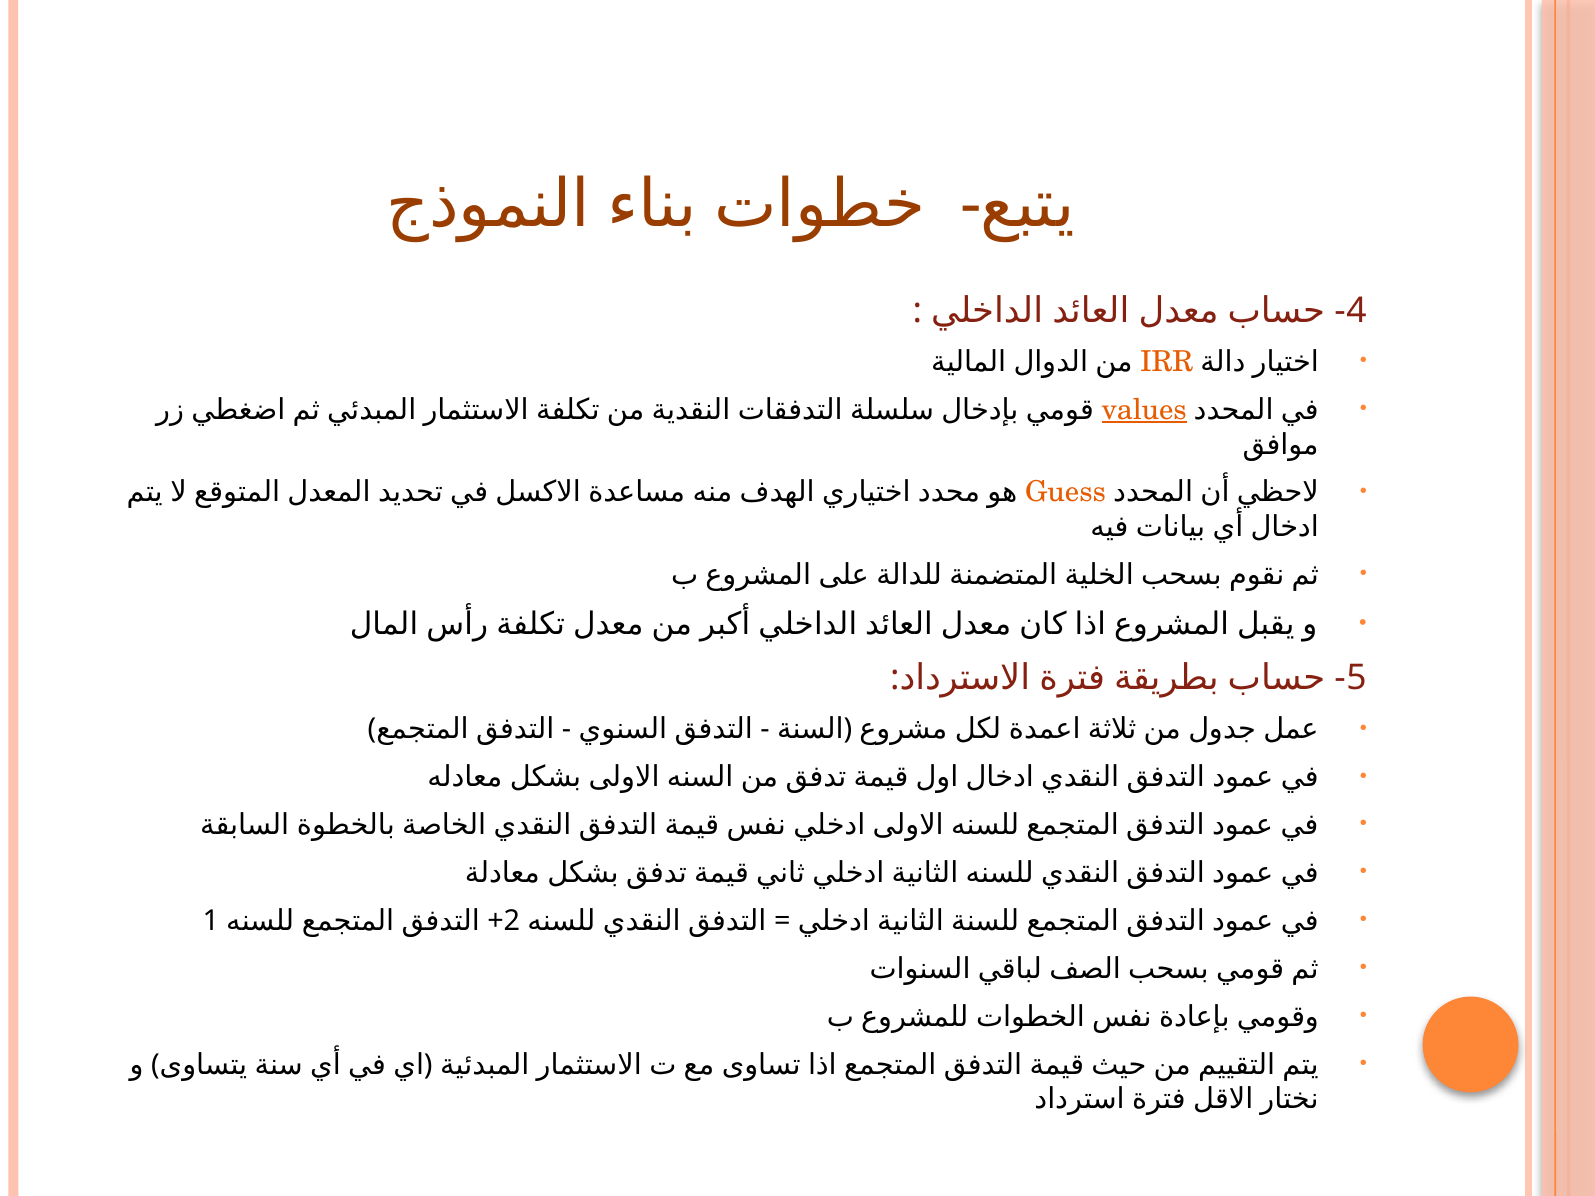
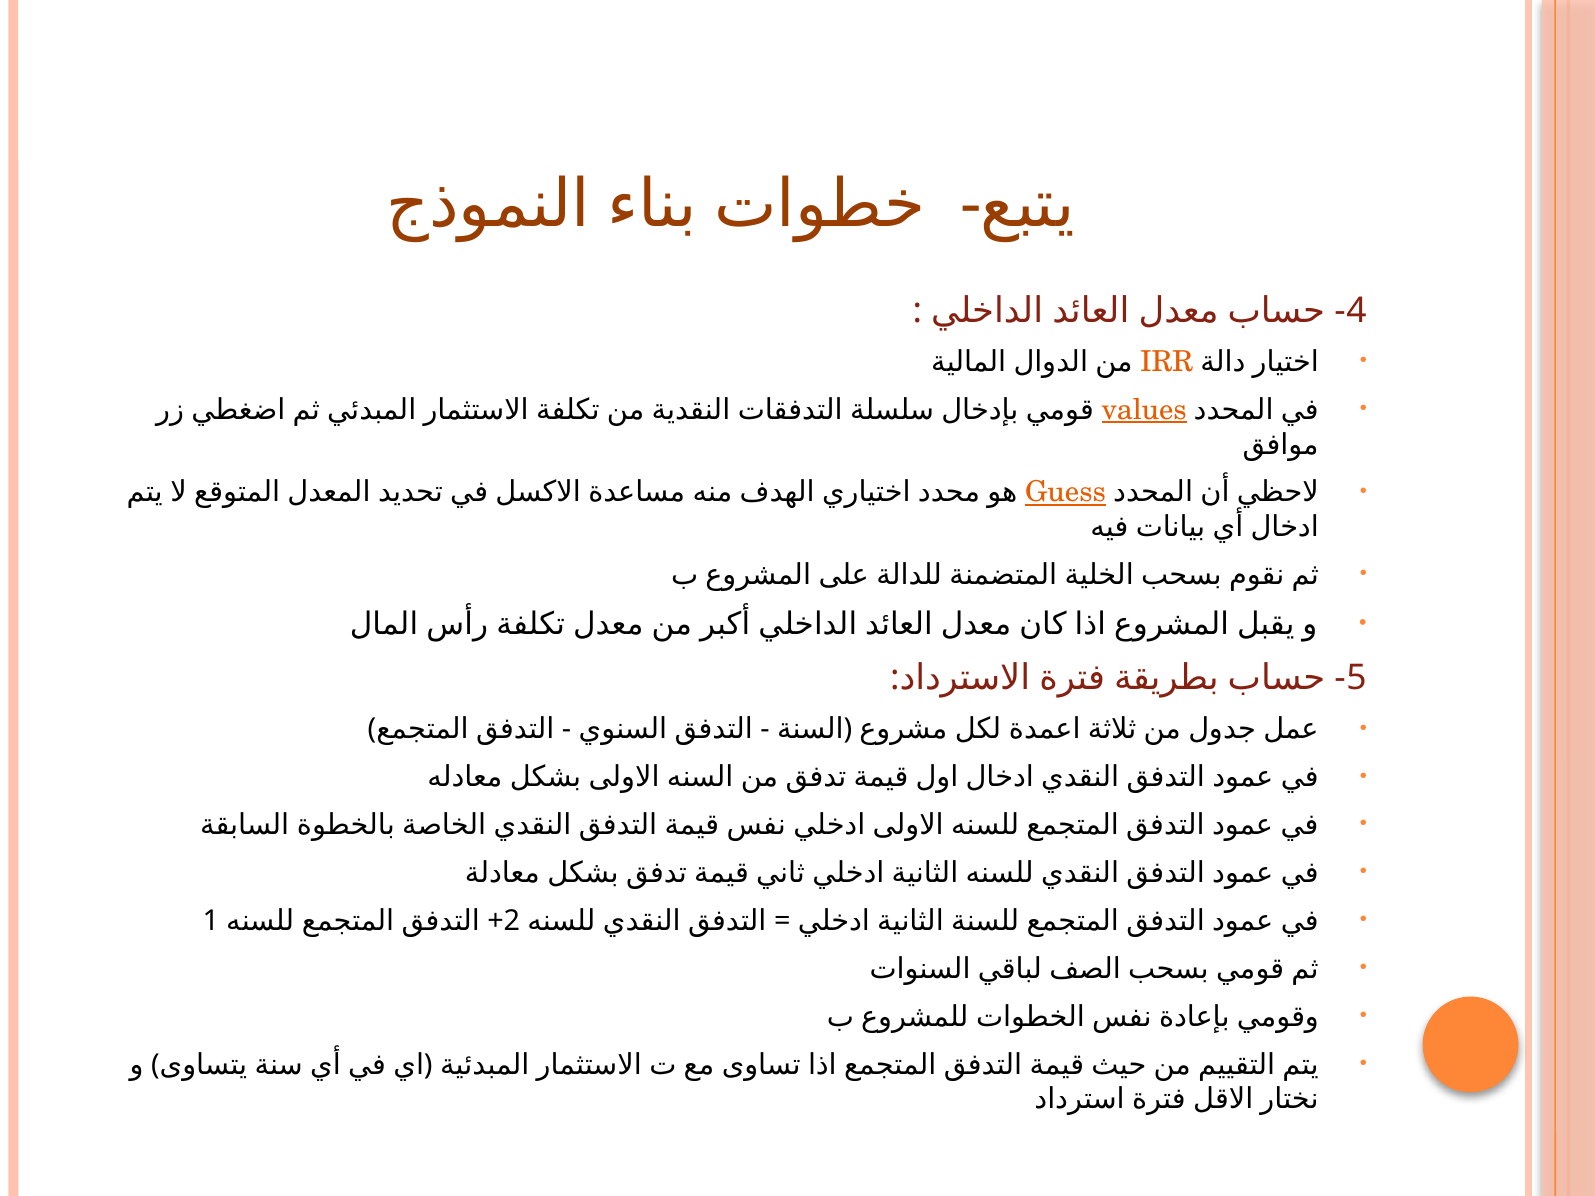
Guess underline: none -> present
